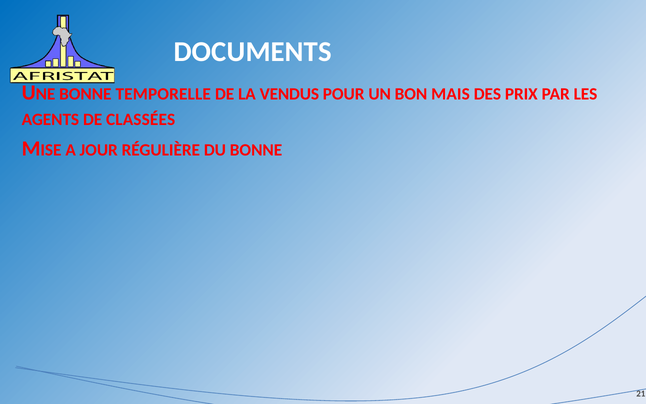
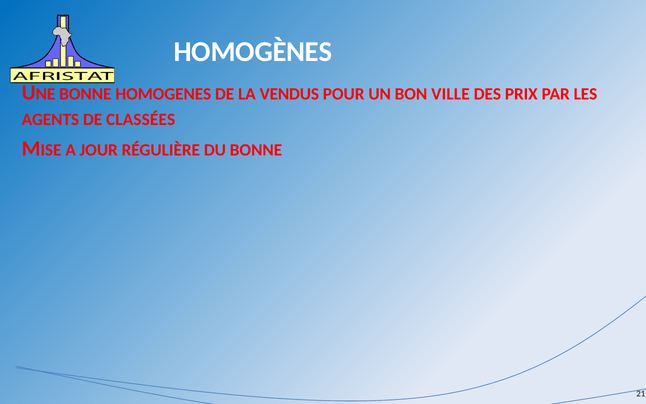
DOCUMENTS: DOCUMENTS -> HOMOGÈNES
TEMPORELLE: TEMPORELLE -> HOMOGENES
MAIS: MAIS -> VILLE
